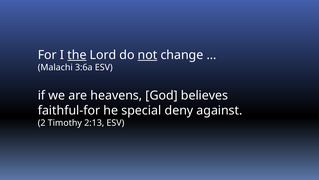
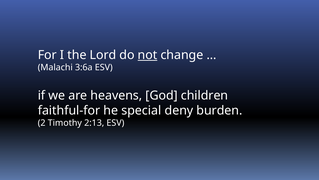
the underline: present -> none
believes: believes -> children
against: against -> burden
